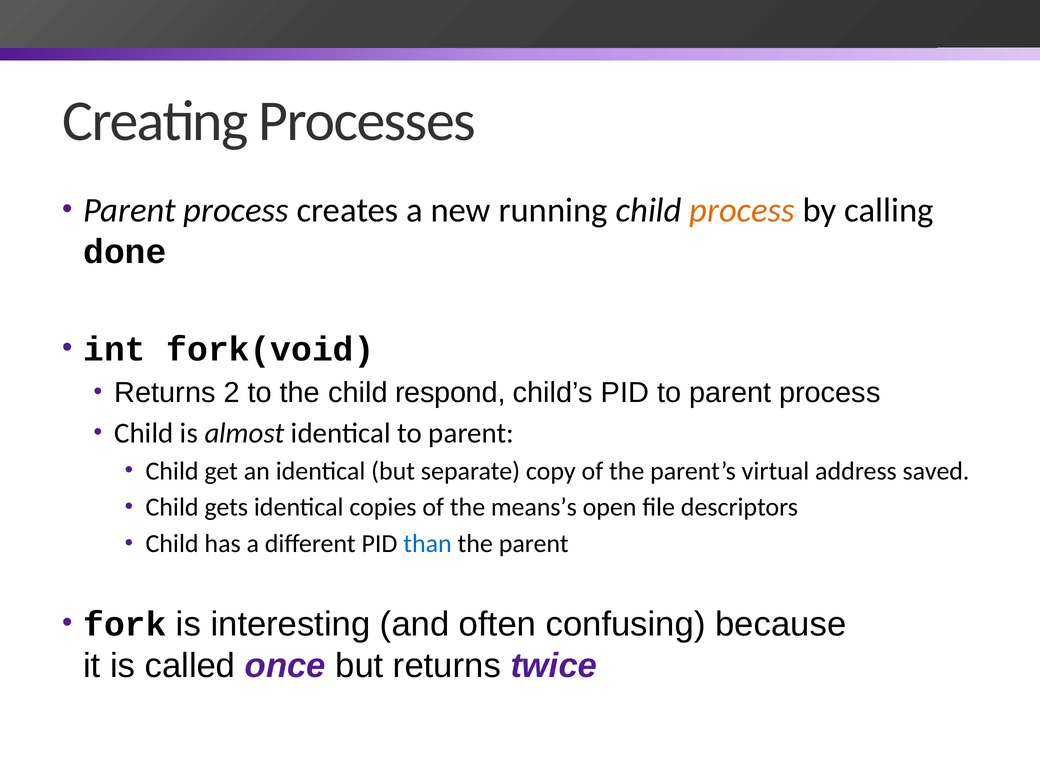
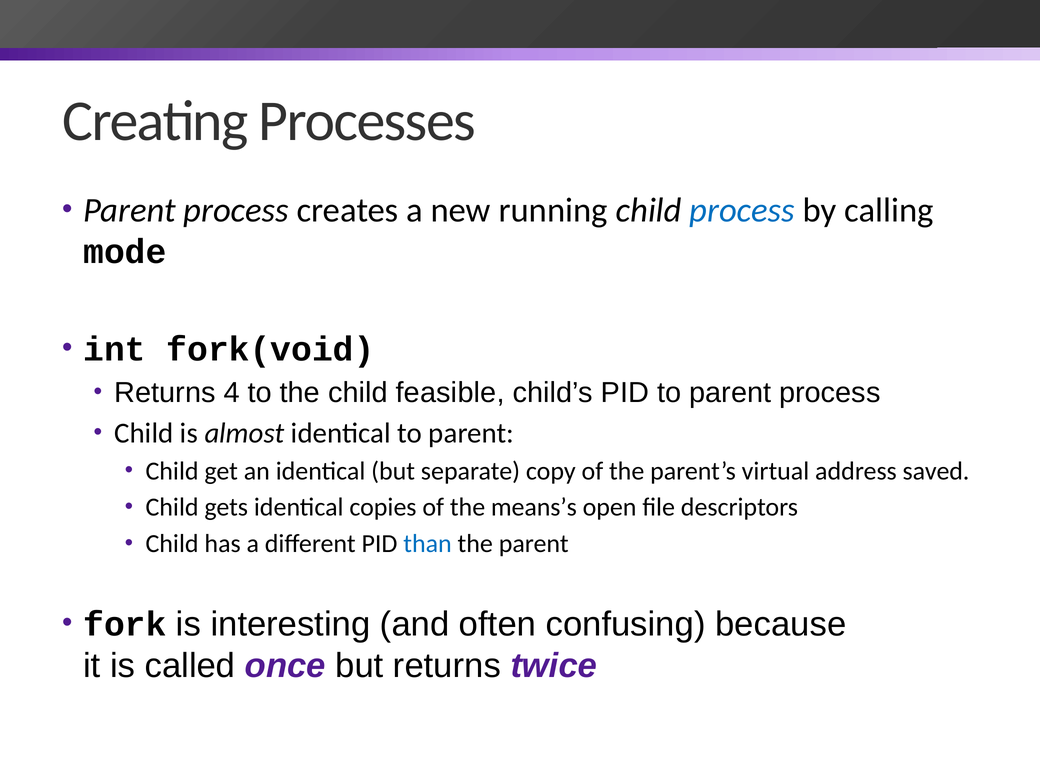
process at (742, 210) colour: orange -> blue
done: done -> mode
2: 2 -> 4
respond: respond -> feasible
